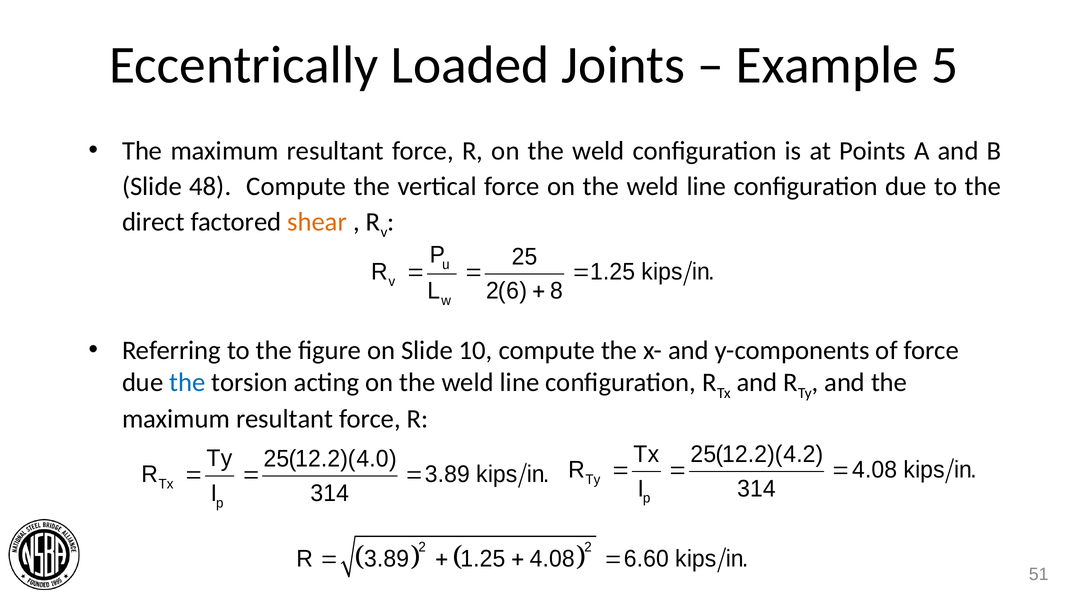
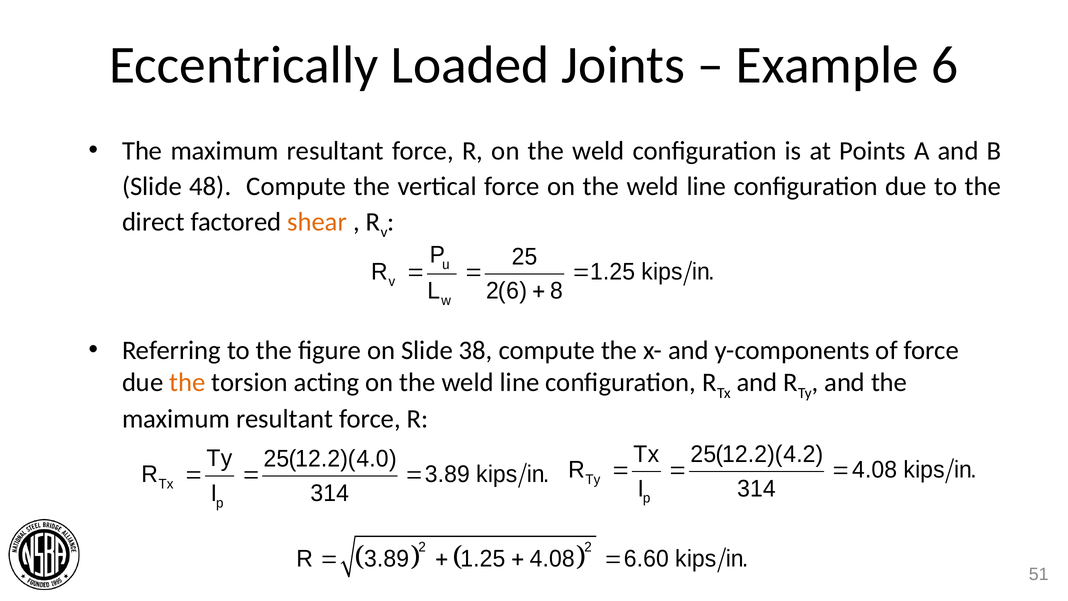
5: 5 -> 6
10: 10 -> 38
the at (187, 382) colour: blue -> orange
